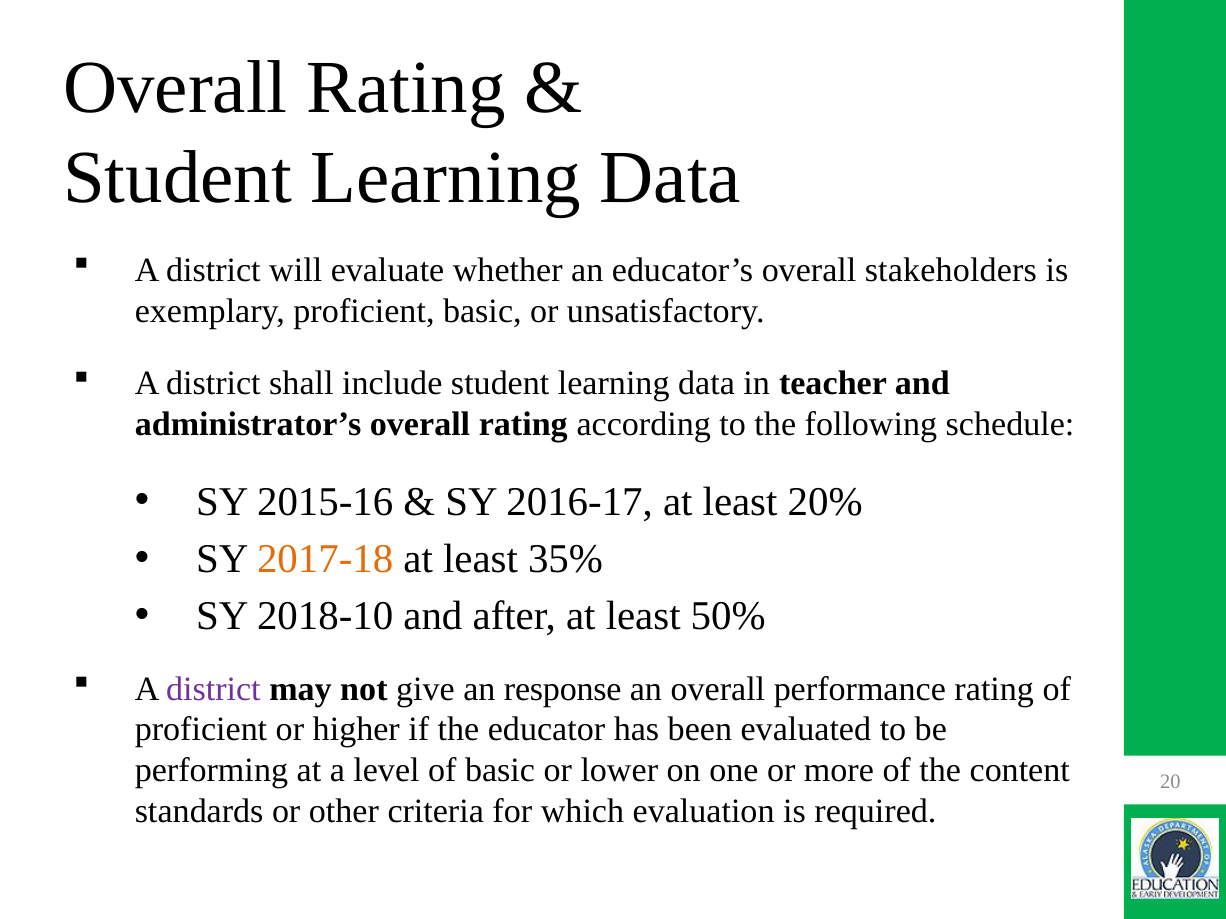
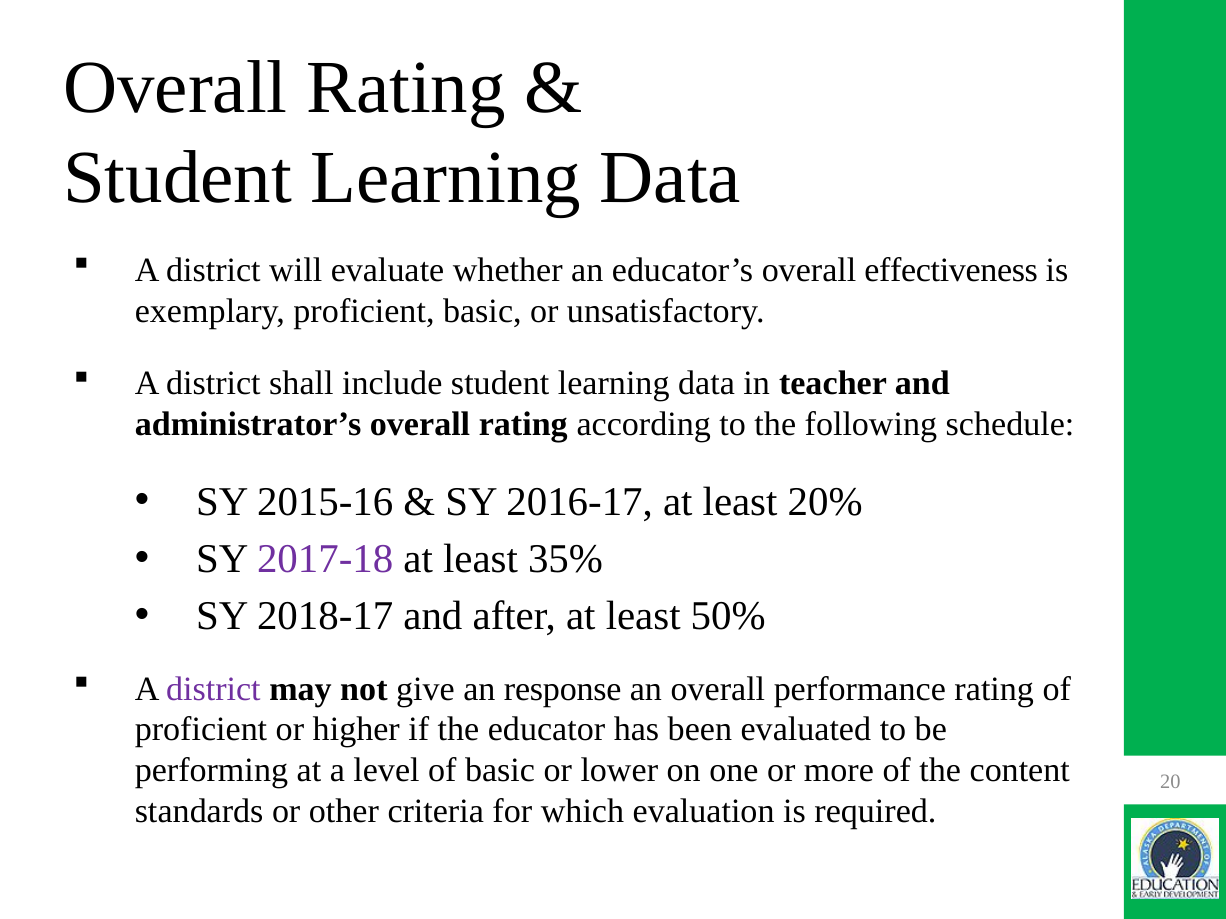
stakeholders: stakeholders -> effectiveness
2017‐18 colour: orange -> purple
2018‐10: 2018‐10 -> 2018‐17
